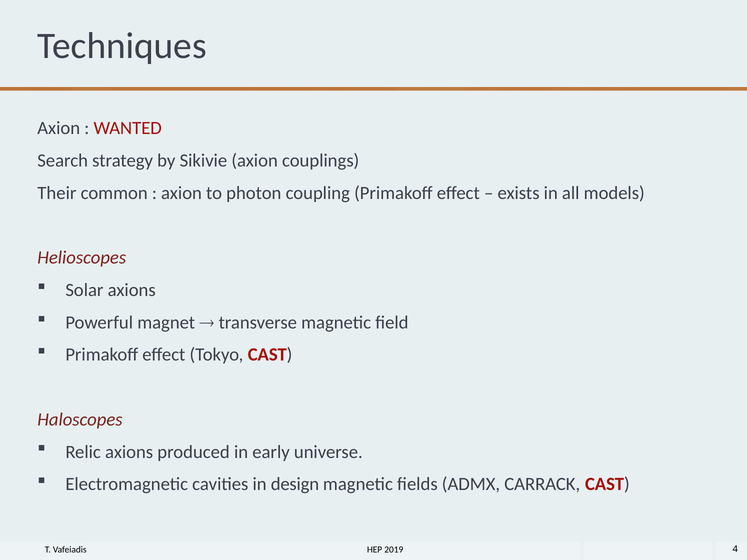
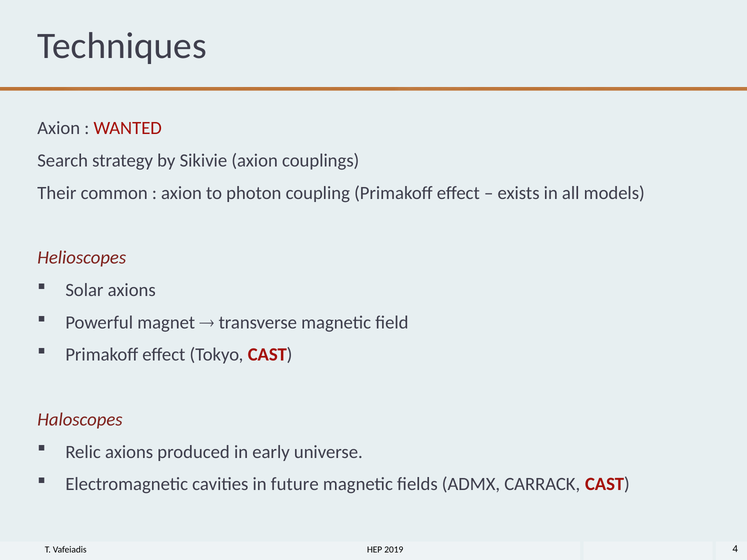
design: design -> future
